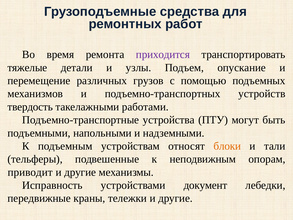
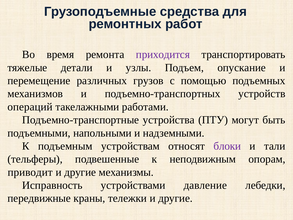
твердость: твердость -> операций
блоки colour: orange -> purple
документ: документ -> давление
